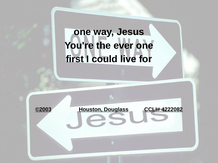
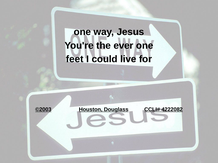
first: first -> feet
